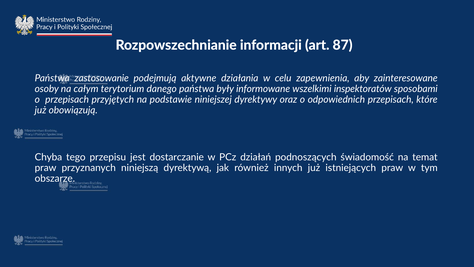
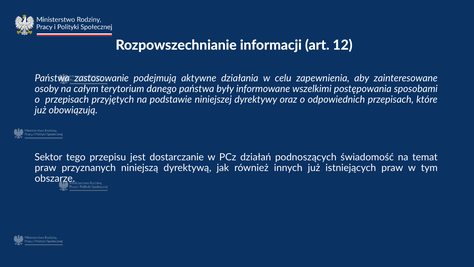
87: 87 -> 12
inspektoratów: inspektoratów -> postępowania
Chyba: Chyba -> Sektor
